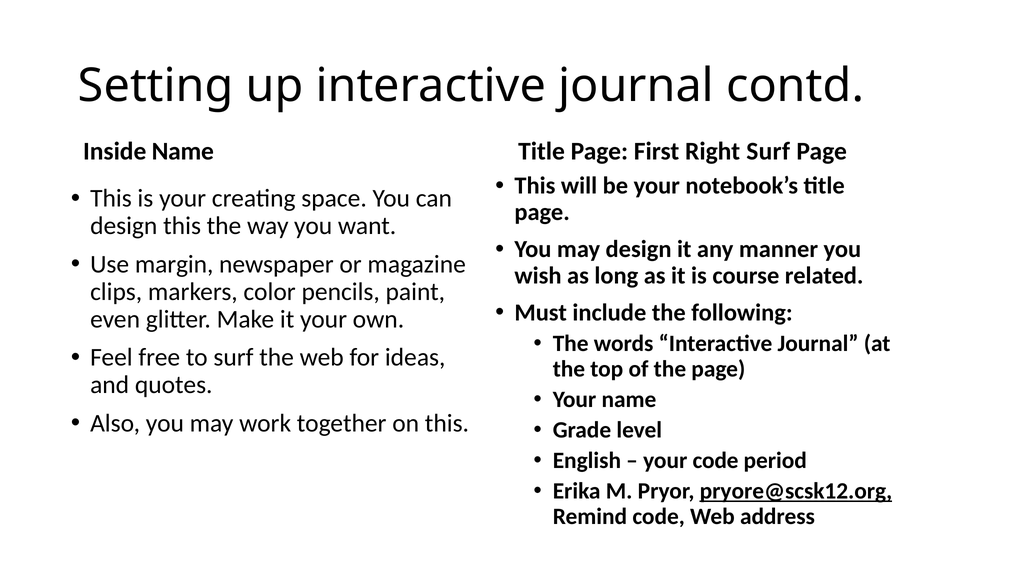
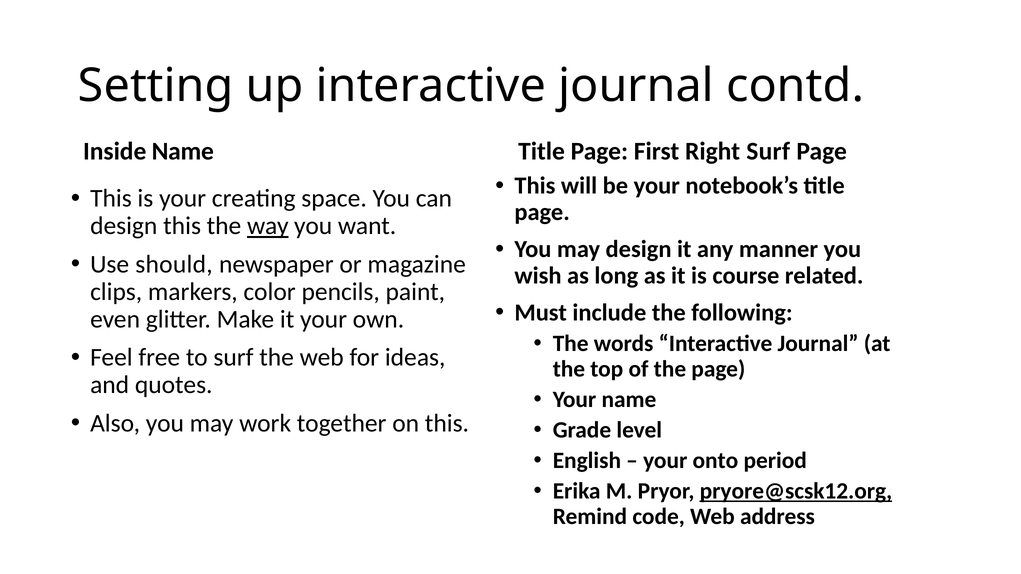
way underline: none -> present
margin: margin -> should
your code: code -> onto
